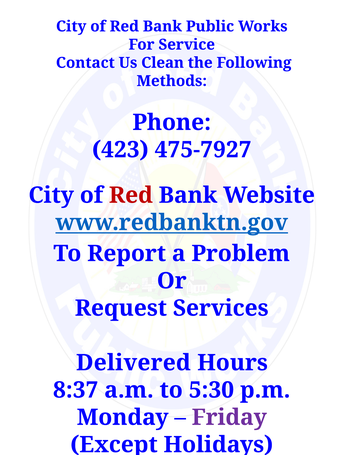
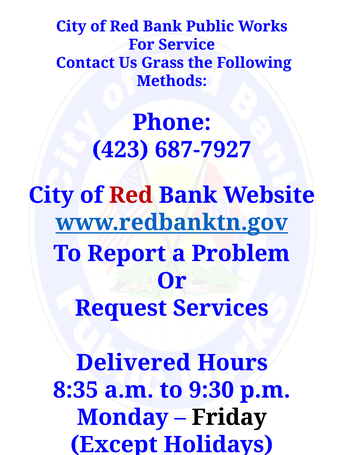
Clean: Clean -> Grass
475-7927: 475-7927 -> 687-7927
8:37: 8:37 -> 8:35
5:30: 5:30 -> 9:30
Friday colour: purple -> black
